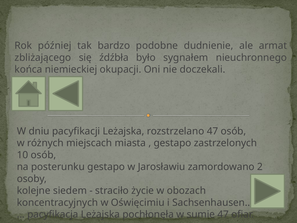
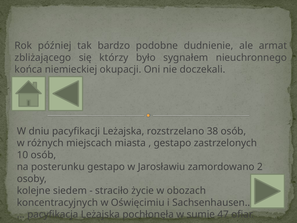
źdźbła: źdźbła -> którzy
rozstrzelano 47: 47 -> 38
